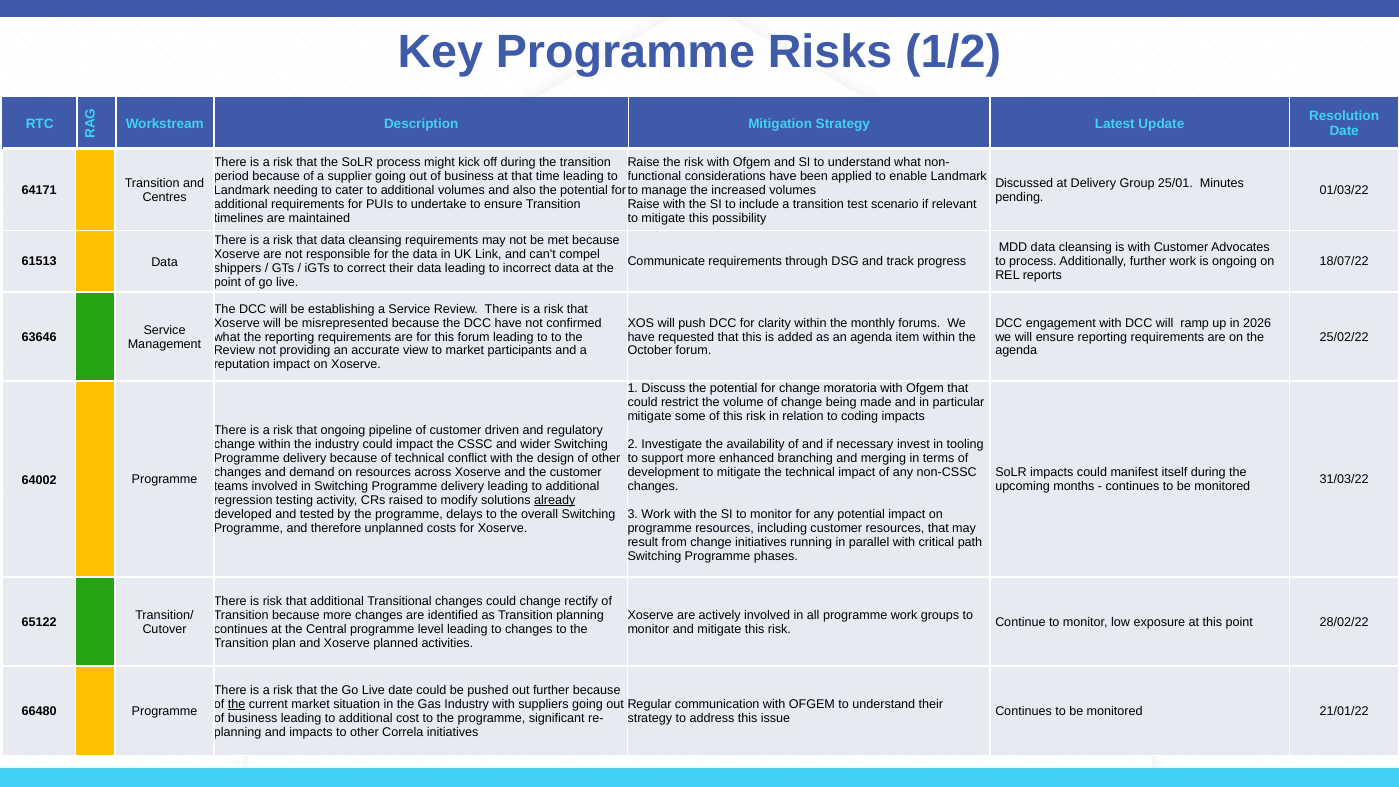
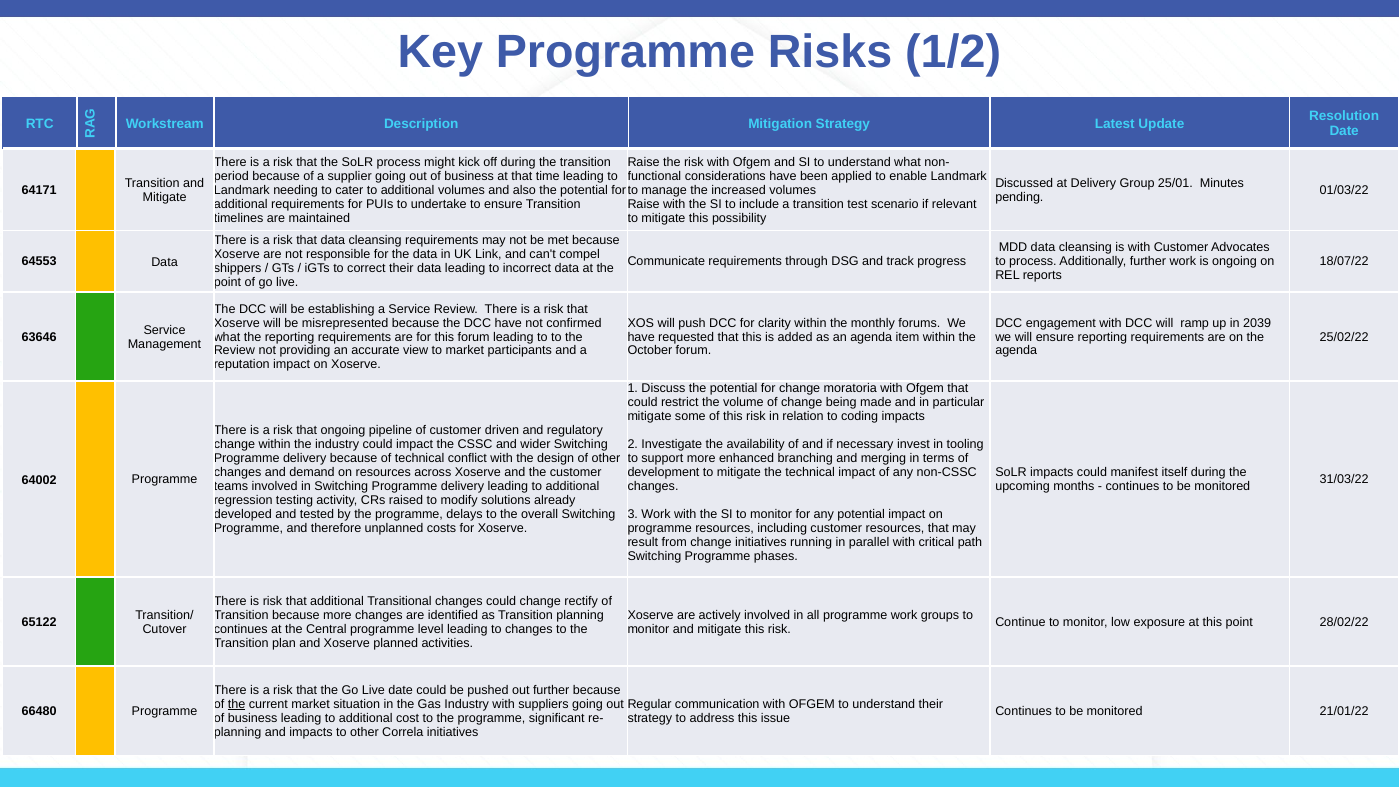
Centres at (165, 198): Centres -> Mitigate
61513: 61513 -> 64553
2026: 2026 -> 2039
already underline: present -> none
